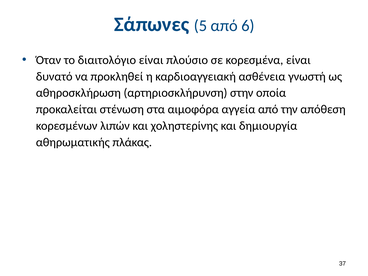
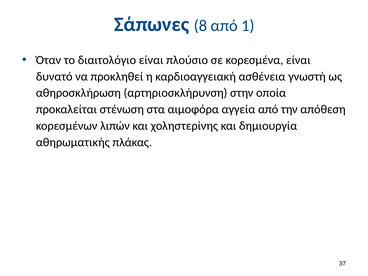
5: 5 -> 8
6: 6 -> 1
